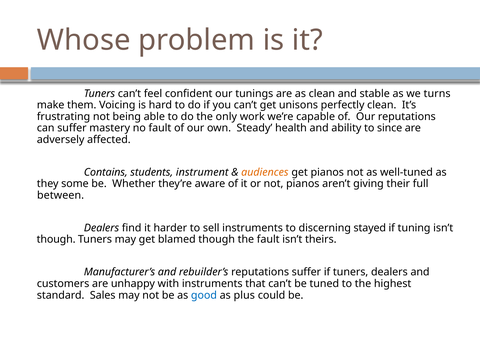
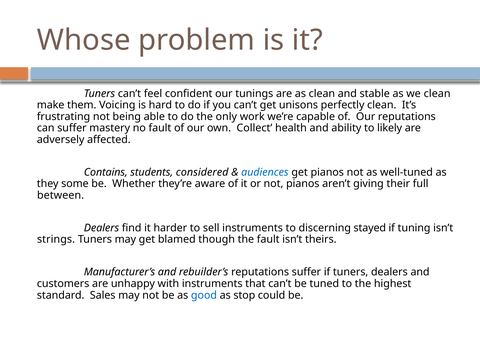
we turns: turns -> clean
Steady: Steady -> Collect
since: since -> likely
instrument: instrument -> considered
audiences colour: orange -> blue
though at (56, 239): though -> strings
plus: plus -> stop
